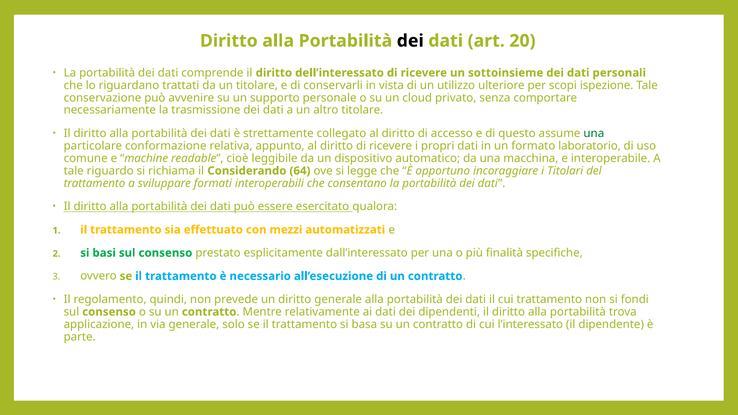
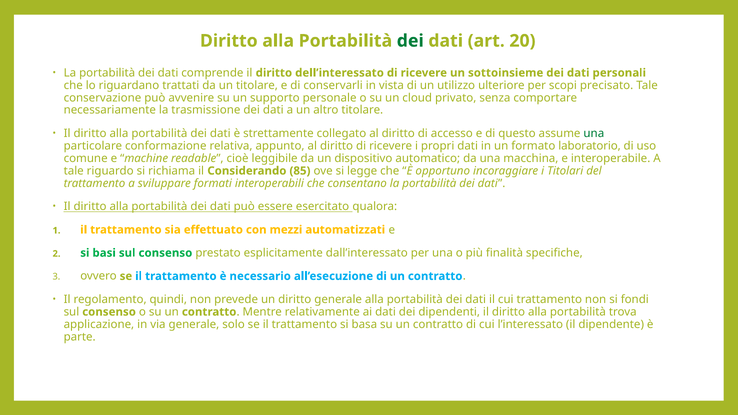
dei at (410, 41) colour: black -> green
ispezione: ispezione -> precisato
64: 64 -> 85
